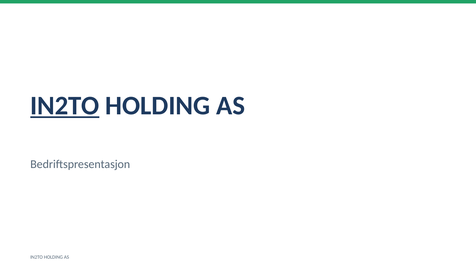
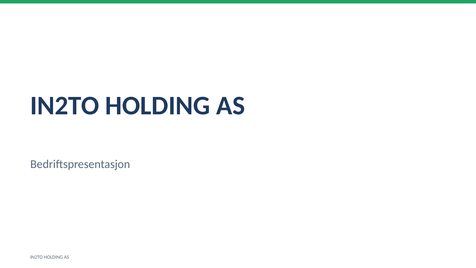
IN2TO at (65, 106) underline: present -> none
